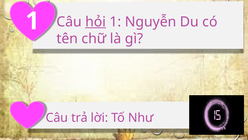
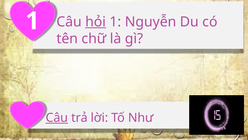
Câu at (57, 117) underline: none -> present
